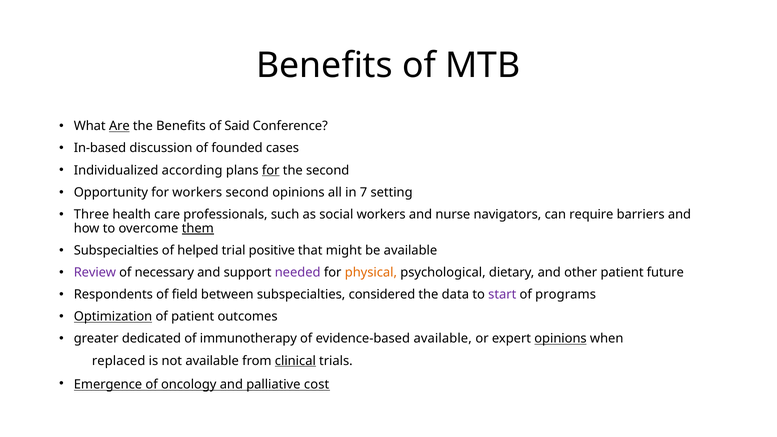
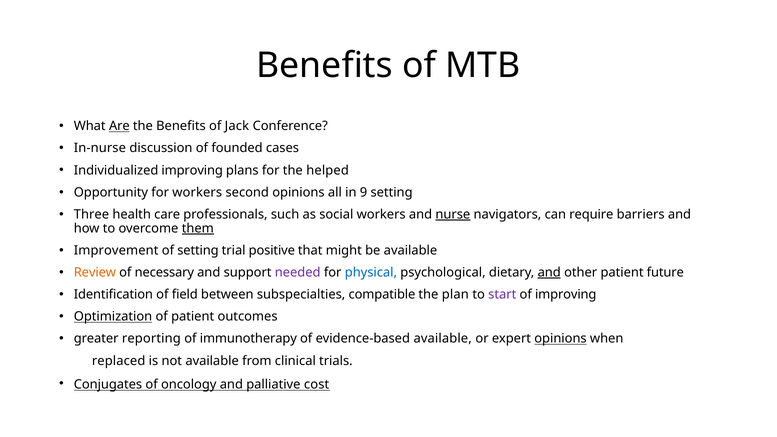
Said: Said -> Jack
In-based: In-based -> In-nurse
Individualized according: according -> improving
for at (271, 170) underline: present -> none
the second: second -> helped
7: 7 -> 9
nurse underline: none -> present
Subspecialties at (116, 250): Subspecialties -> Improvement
of helped: helped -> setting
Review colour: purple -> orange
physical colour: orange -> blue
and at (549, 273) underline: none -> present
Respondents: Respondents -> Identification
considered: considered -> compatible
data: data -> plan
of programs: programs -> improving
dedicated: dedicated -> reporting
clinical underline: present -> none
Emergence: Emergence -> Conjugates
